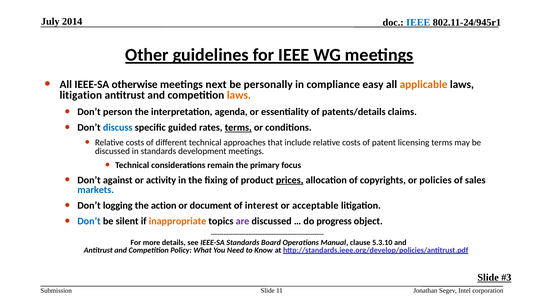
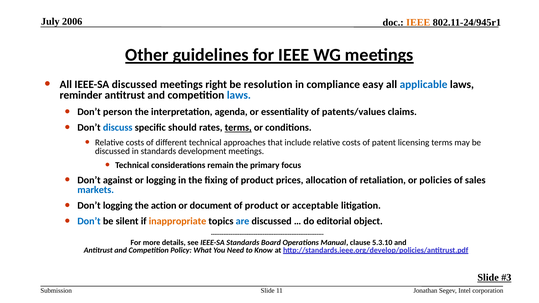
2014: 2014 -> 2006
IEEE at (418, 22) colour: blue -> orange
IEEE-SA otherwise: otherwise -> discussed
next: next -> right
personally: personally -> resolution
applicable colour: orange -> blue
litigation at (81, 95): litigation -> reminder
laws at (239, 95) colour: orange -> blue
patents/details: patents/details -> patents/values
guided: guided -> should
or activity: activity -> logging
prices underline: present -> none
copyrights: copyrights -> retaliation
interest at (262, 206): interest -> product
are colour: purple -> blue
progress: progress -> editorial
